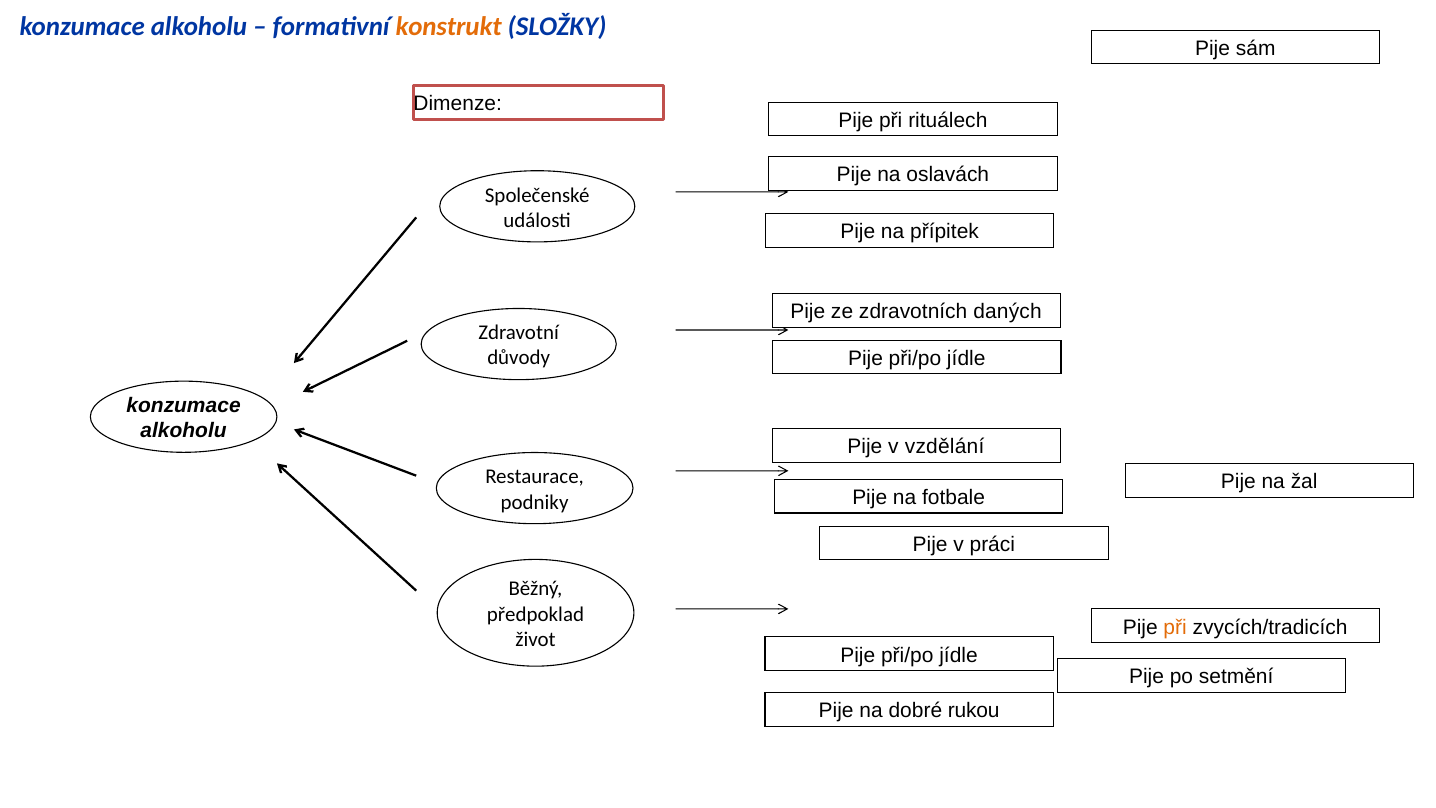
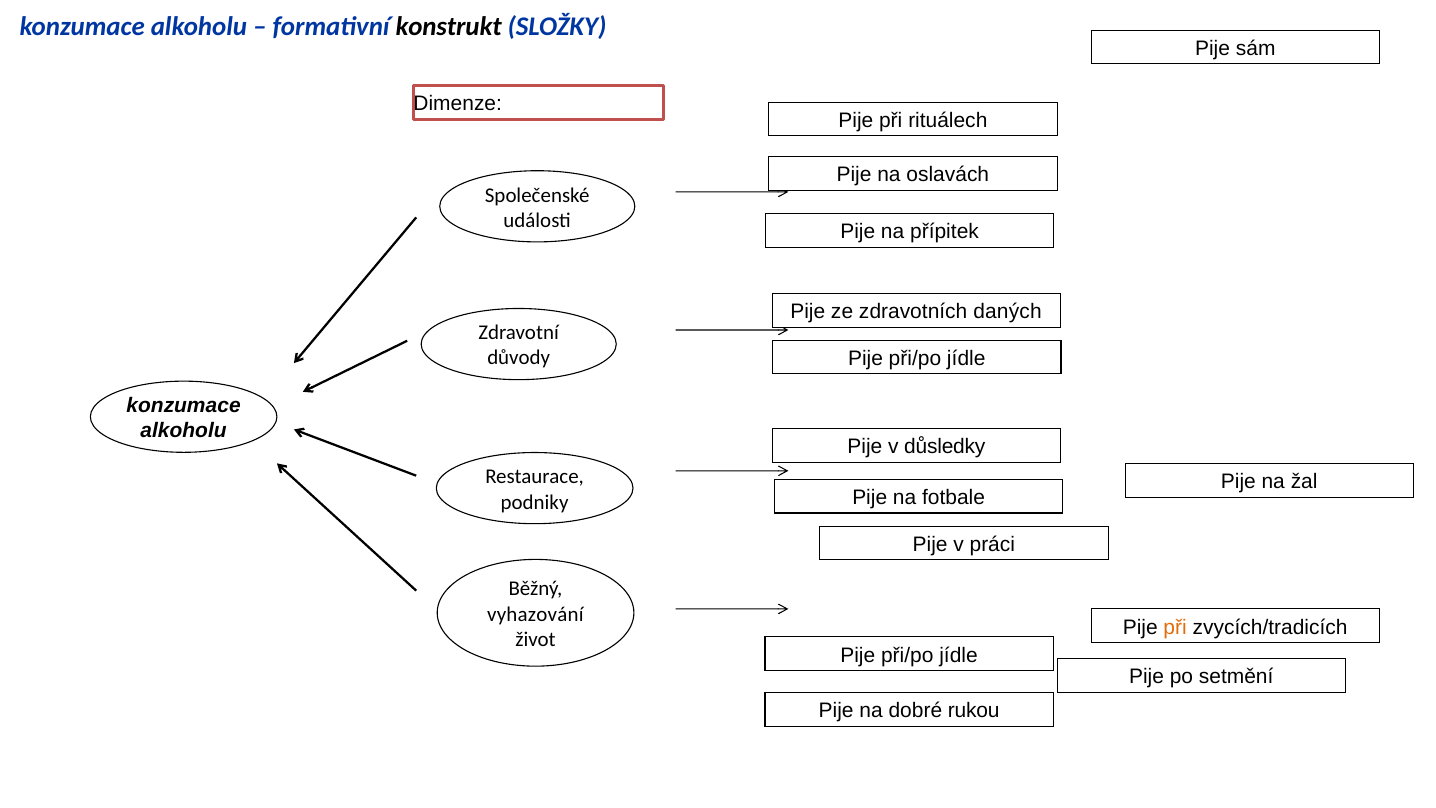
konstrukt colour: orange -> black
vzdělání: vzdělání -> důsledky
předpoklad: předpoklad -> vyhazování
